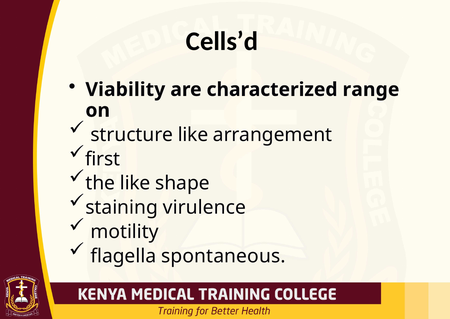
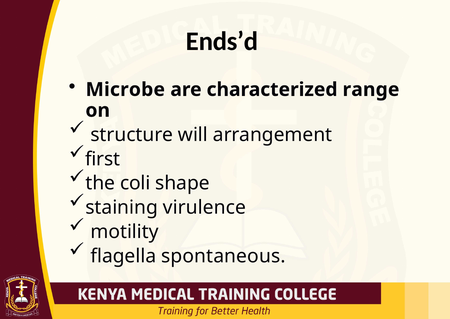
Cells’d: Cells’d -> Ends’d
Viability: Viability -> Microbe
structure like: like -> will
the like: like -> coli
